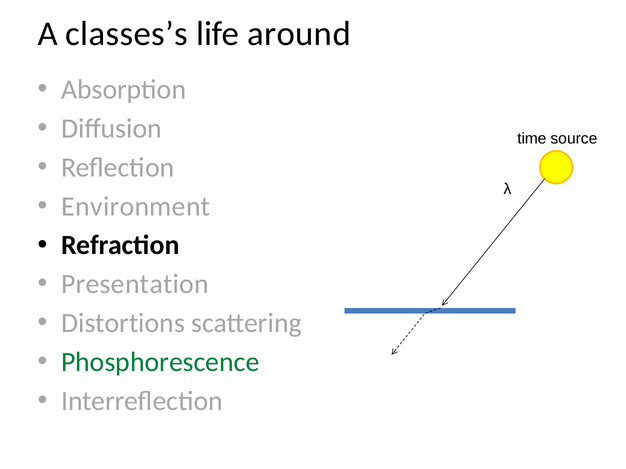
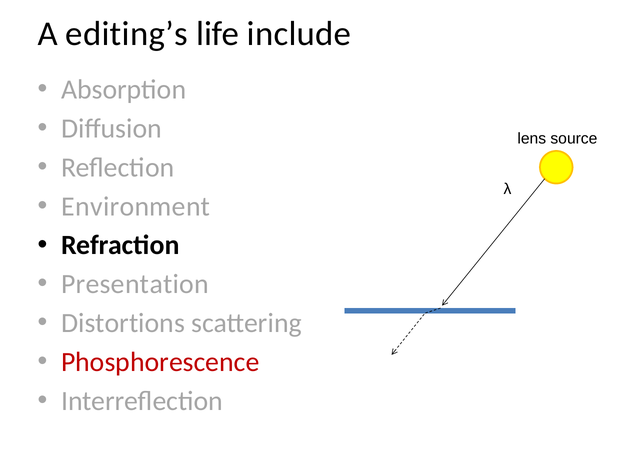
classes’s: classes’s -> editing’s
around: around -> include
time: time -> lens
Phosphorescence colour: green -> red
